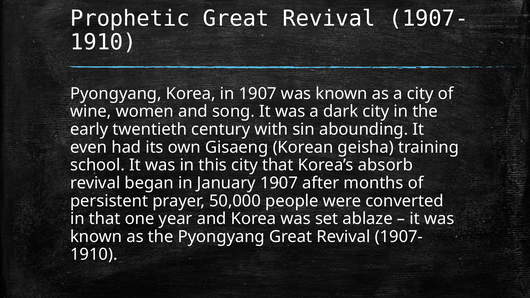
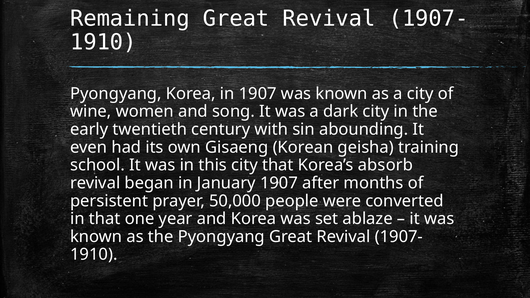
Prophetic: Prophetic -> Remaining
